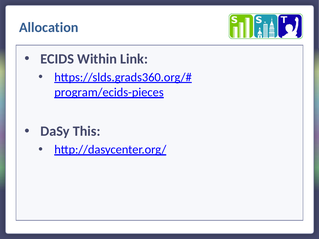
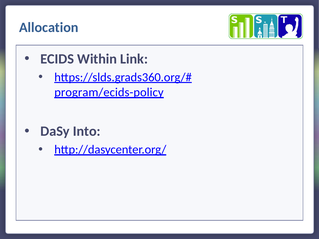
program/ecids-pieces: program/ecids-pieces -> program/ecids-policy
This: This -> Into
